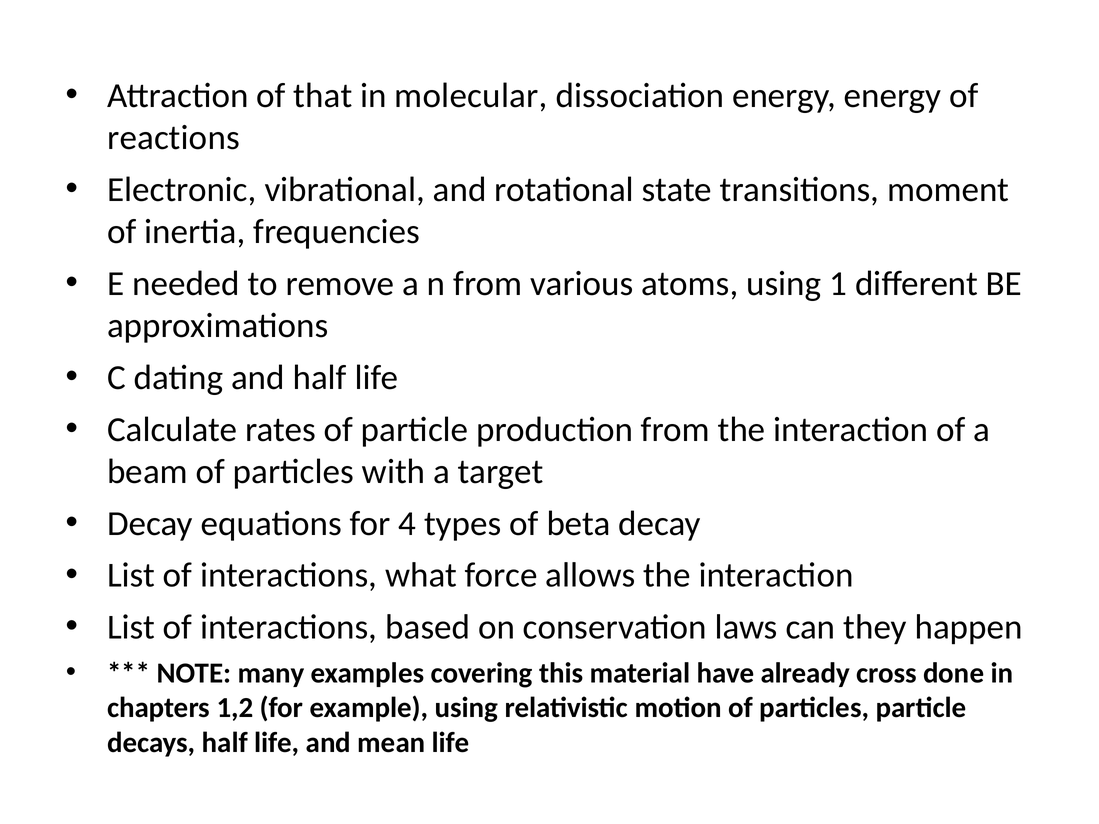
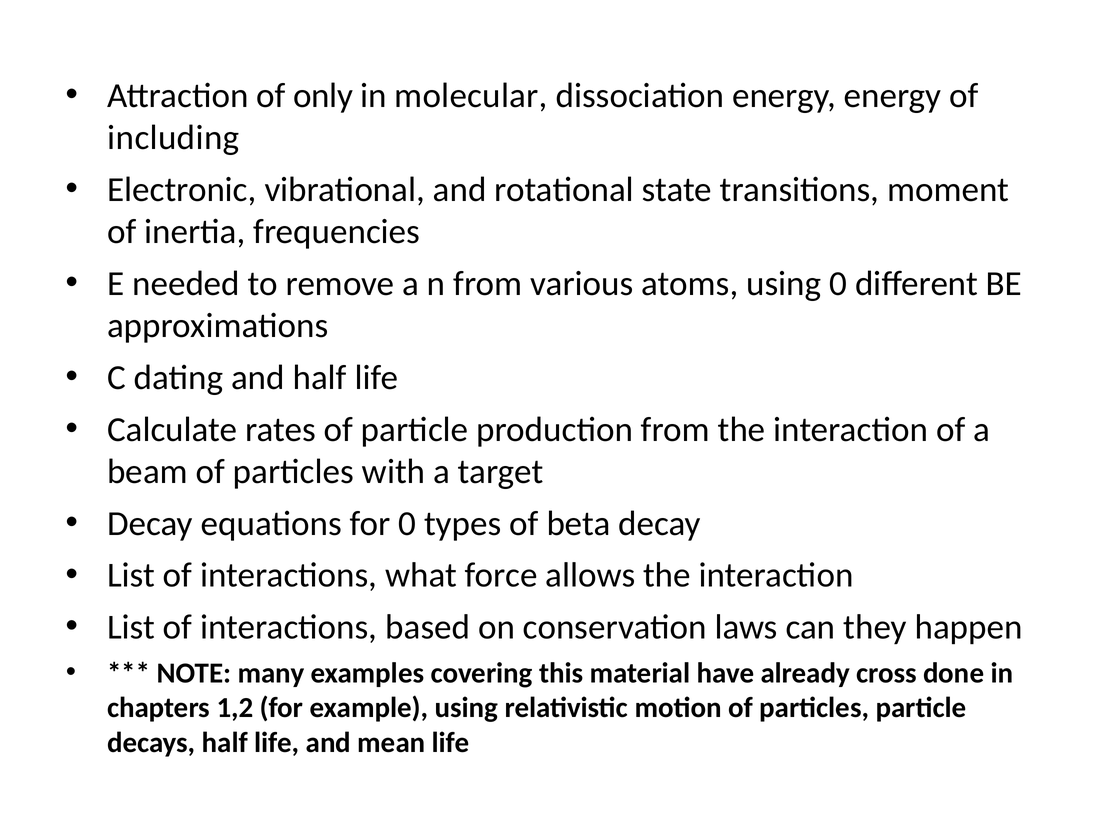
that: that -> only
reactions: reactions -> including
using 1: 1 -> 0
for 4: 4 -> 0
